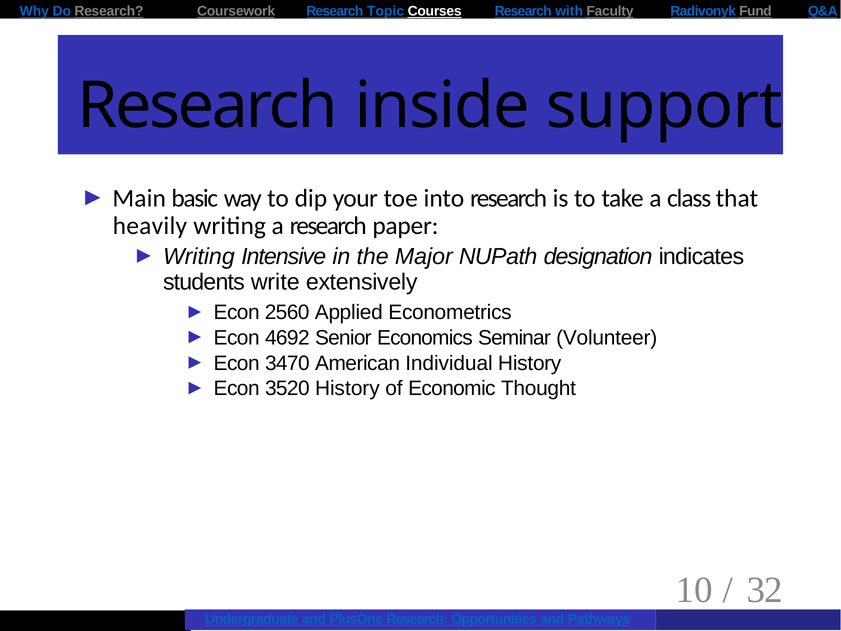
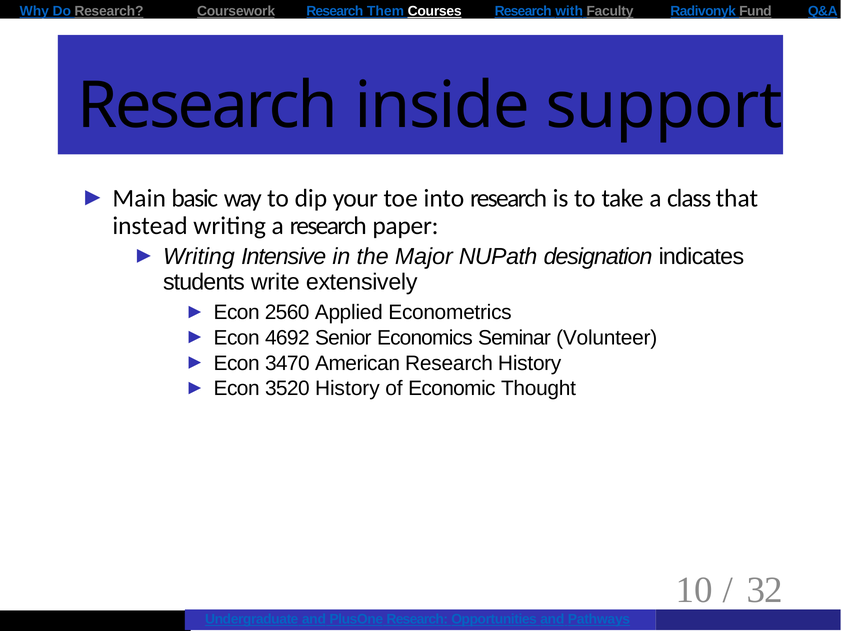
Topic: Topic -> Them
heavily: heavily -> instead
American Individual: Individual -> Research
